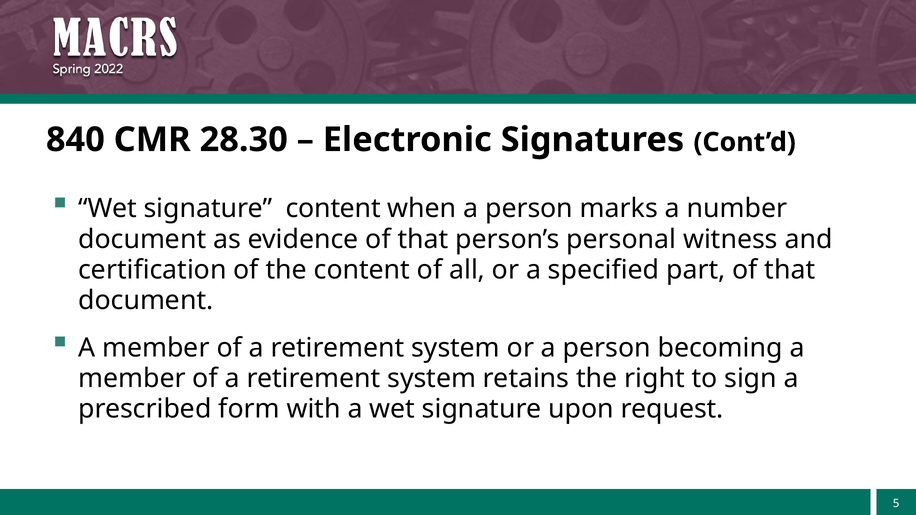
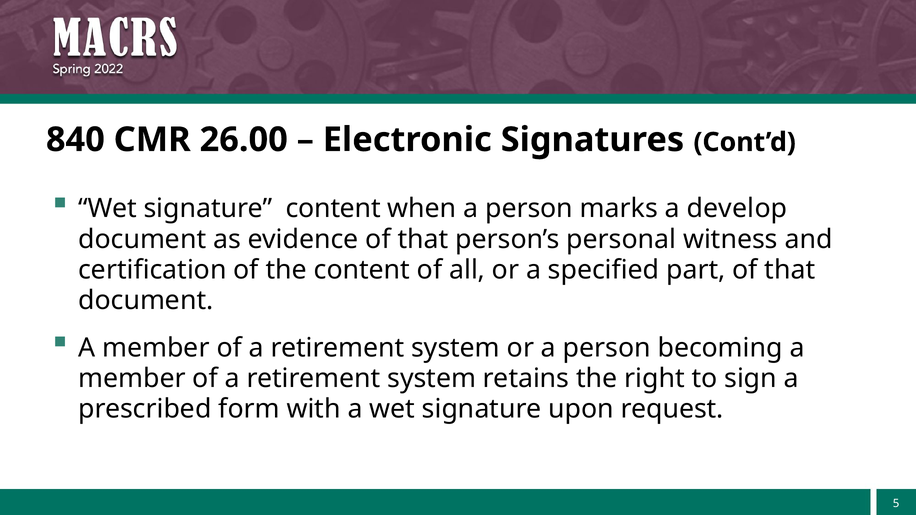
28.30: 28.30 -> 26.00
number: number -> develop
